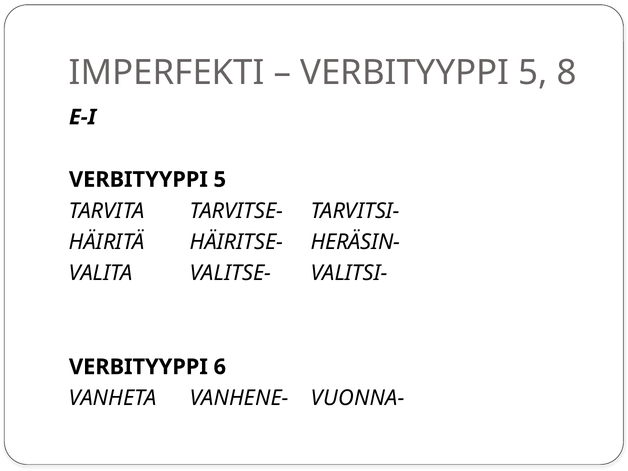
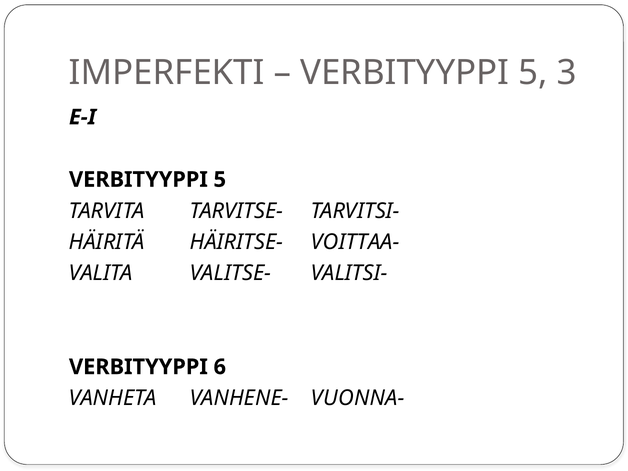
8: 8 -> 3
HERÄSIN-: HERÄSIN- -> VOITTAA-
